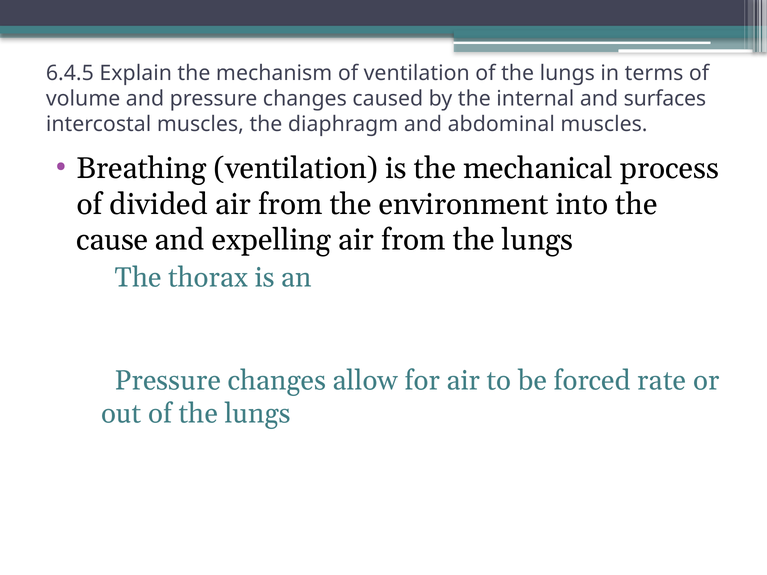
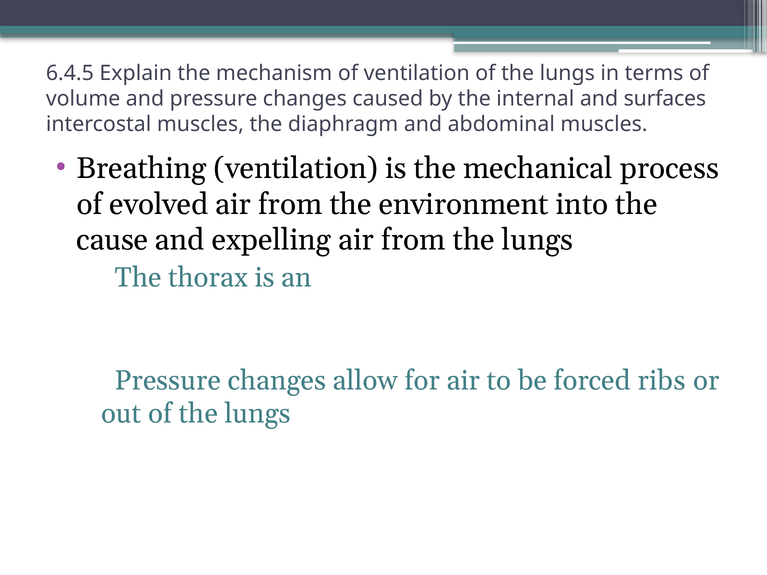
divided: divided -> evolved
rate: rate -> ribs
